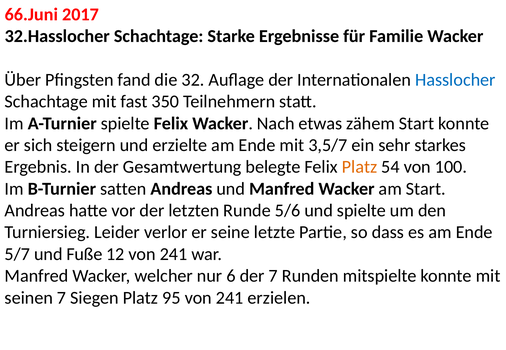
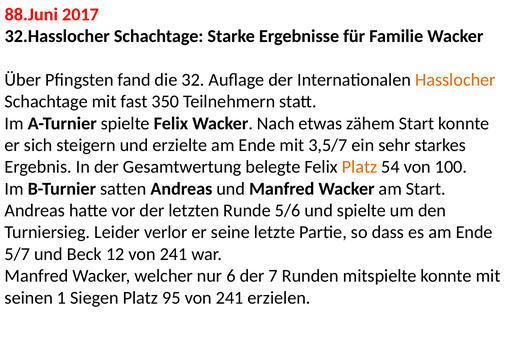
66.Juni: 66.Juni -> 88.Juni
Hasslocher colour: blue -> orange
Fuße: Fuße -> Beck
seinen 7: 7 -> 1
